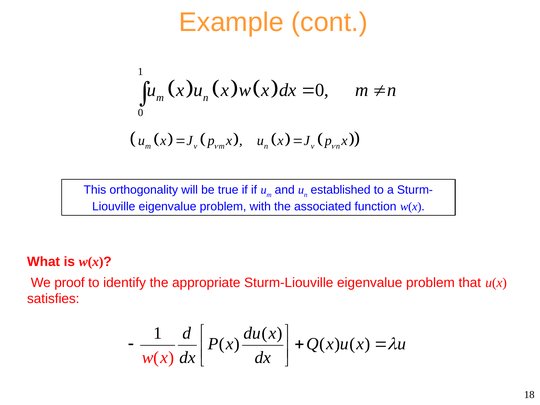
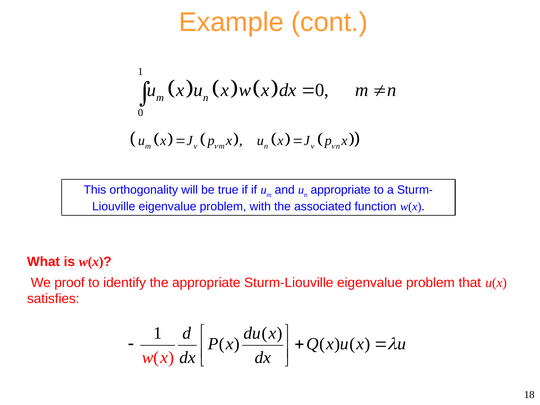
established at (341, 190): established -> appropriate
